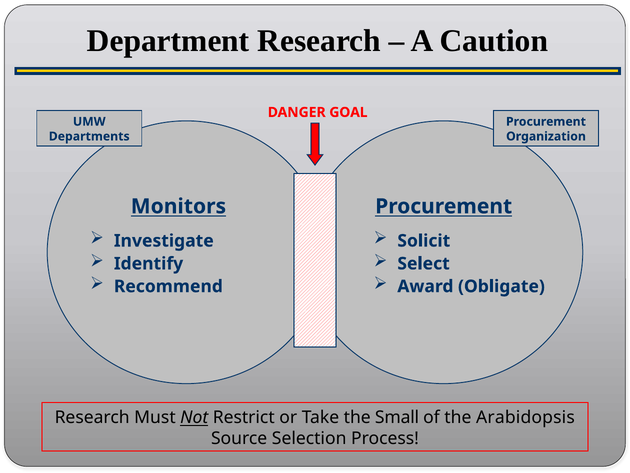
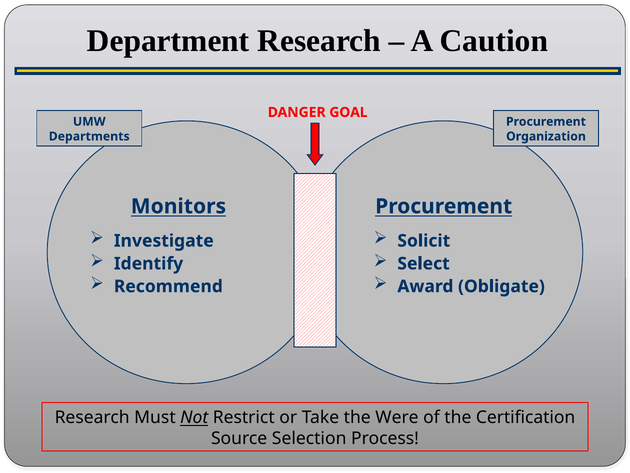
Small: Small -> Were
Arabidopsis: Arabidopsis -> Certification
